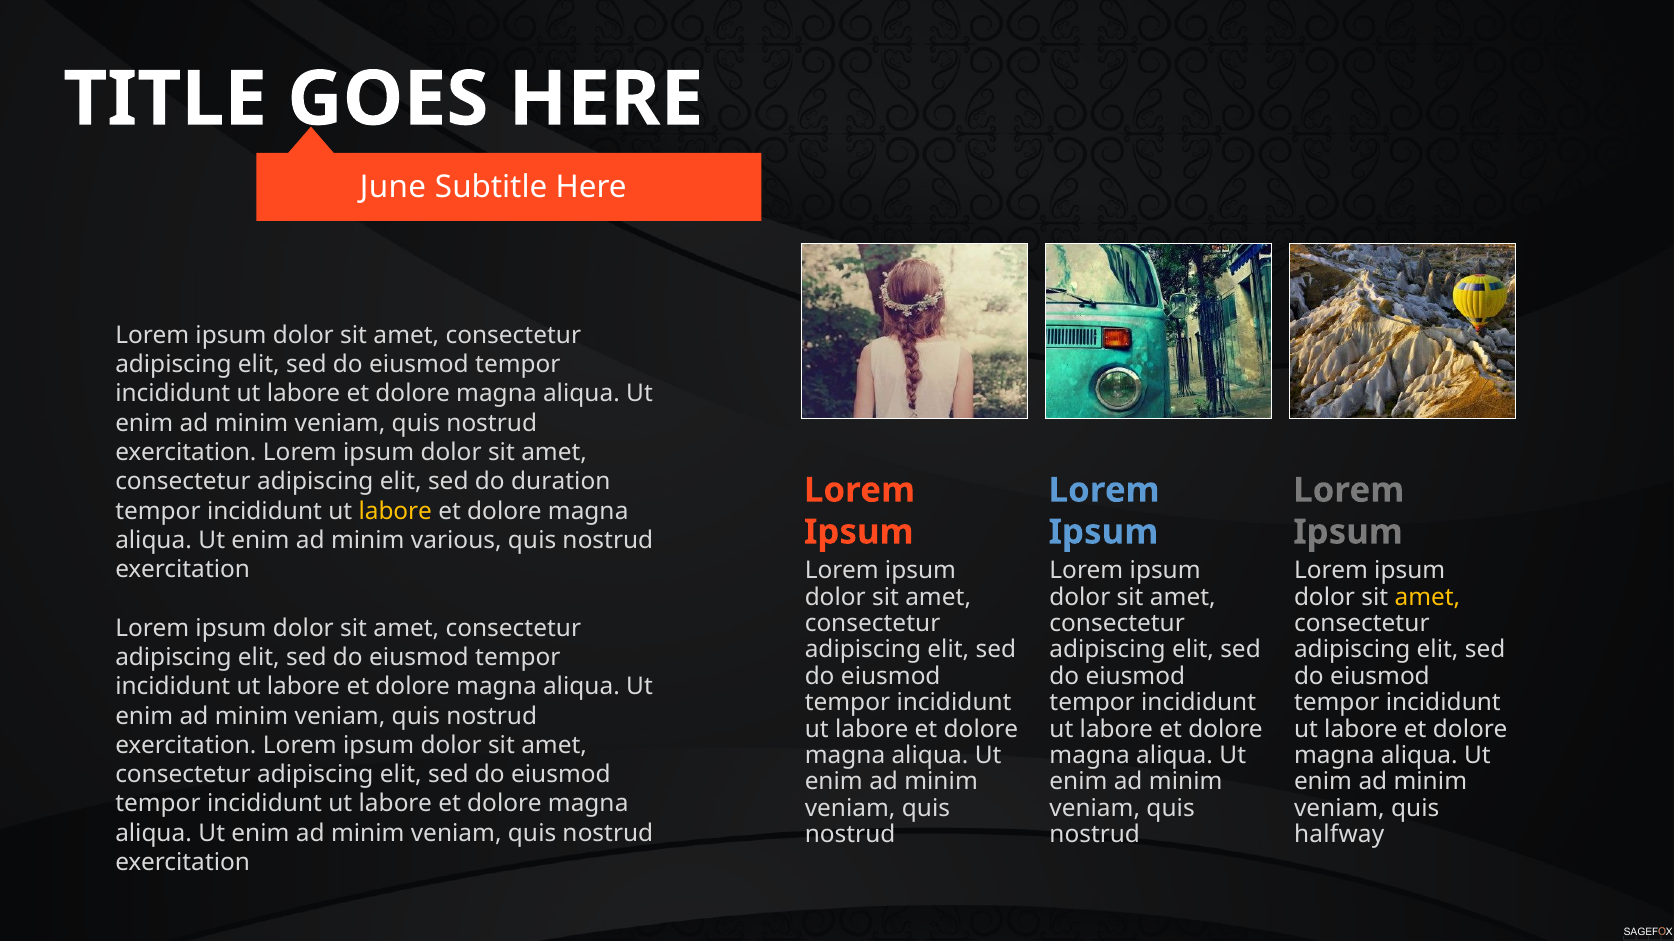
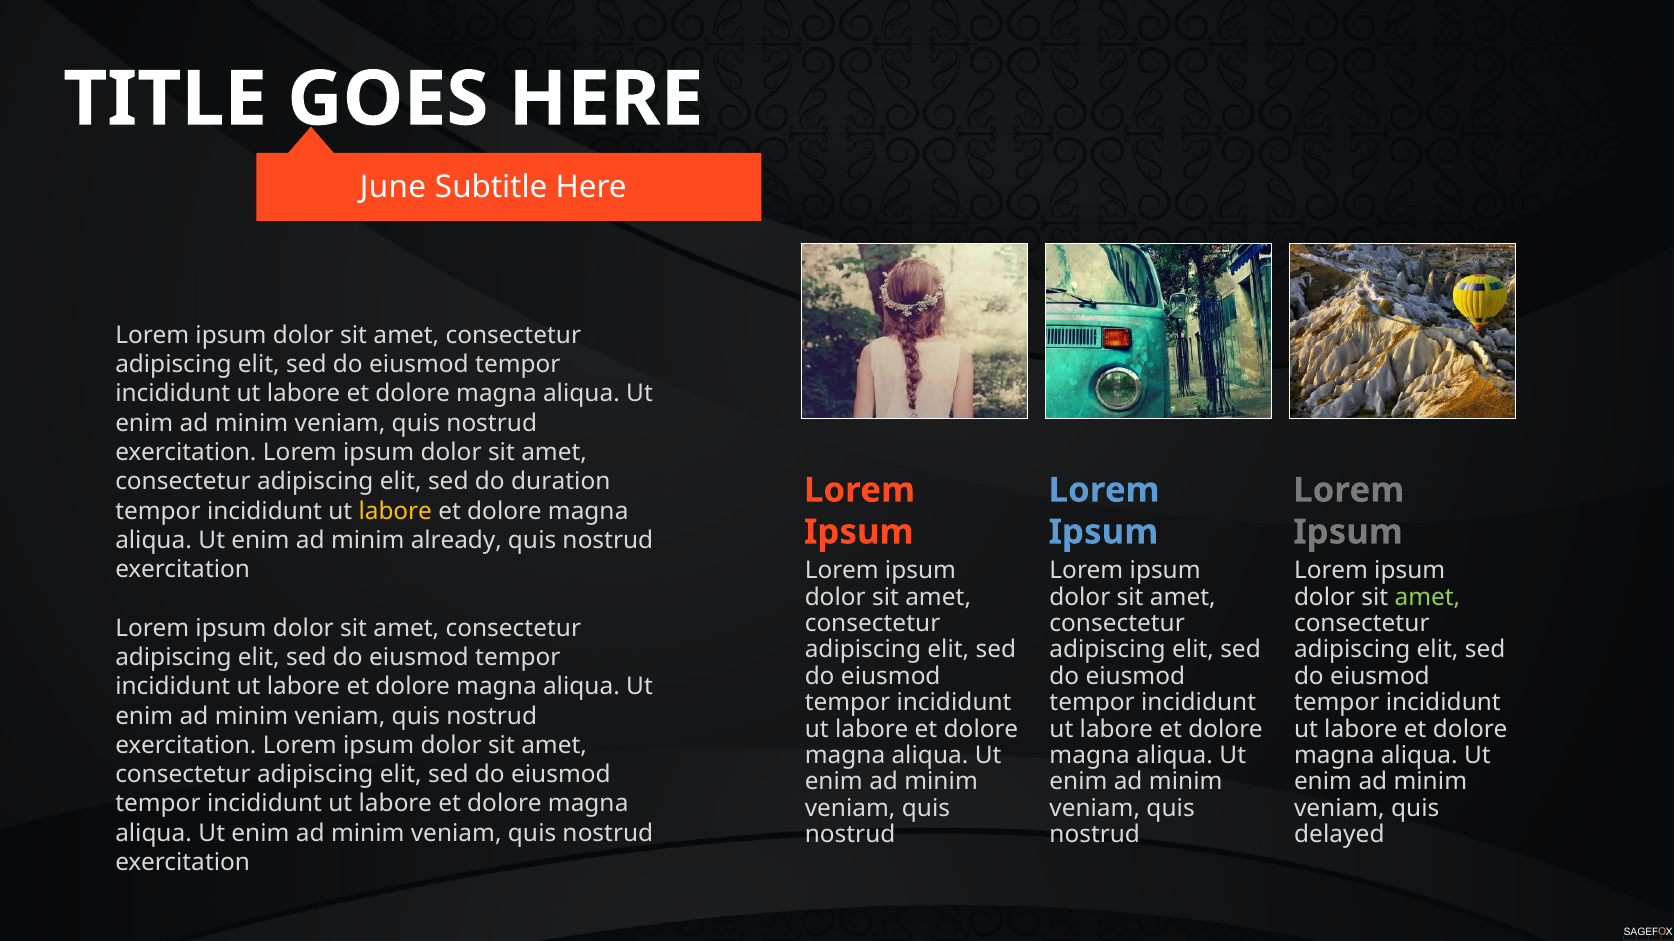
various: various -> already
amet at (1427, 598) colour: yellow -> light green
halfway: halfway -> delayed
